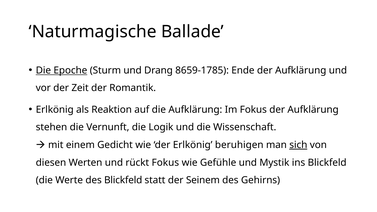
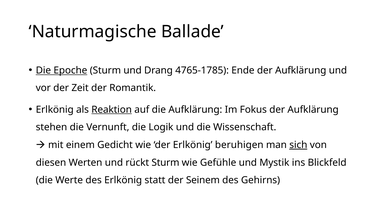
8659-1785: 8659-1785 -> 4765-1785
Reaktion underline: none -> present
rückt Fokus: Fokus -> Sturm
des Blickfeld: Blickfeld -> Erlkönig
